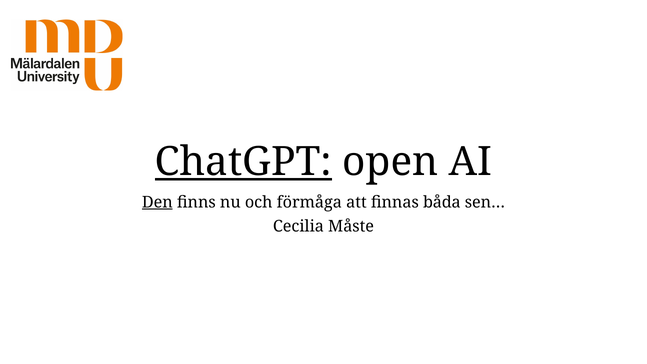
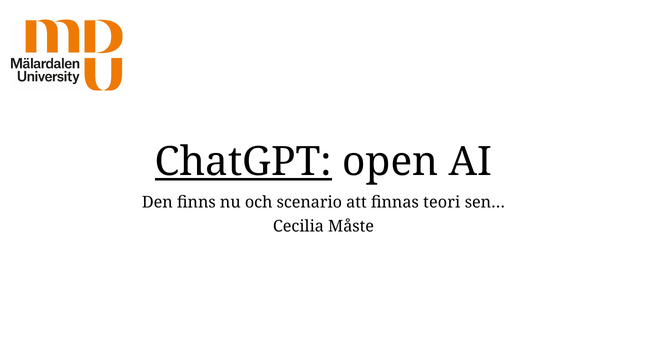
Den underline: present -> none
förmåga: förmåga -> scenario
båda: båda -> teori
